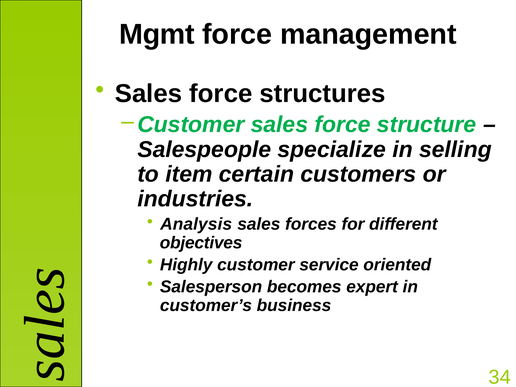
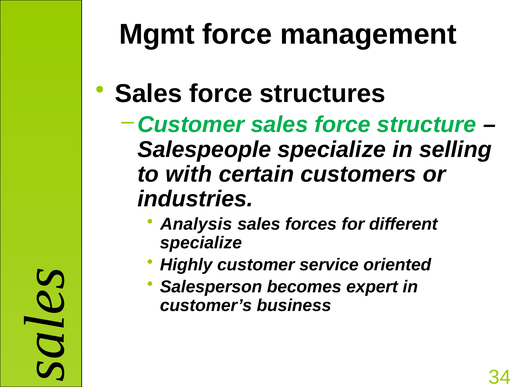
item: item -> with
objectives at (201, 243): objectives -> specialize
